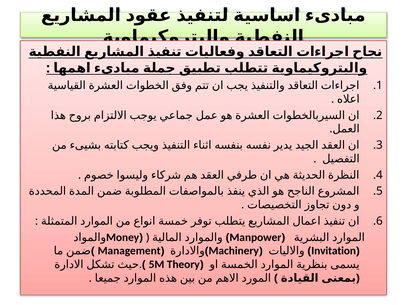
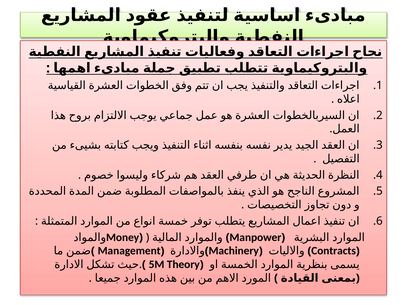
Invitation: Invitation -> Contracts
